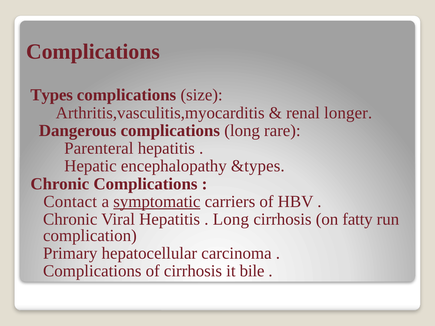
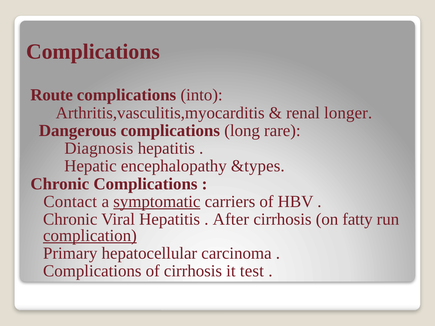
Types: Types -> Route
size: size -> into
Parenteral: Parenteral -> Diagnosis
Long at (231, 219): Long -> After
complication underline: none -> present
bile: bile -> test
